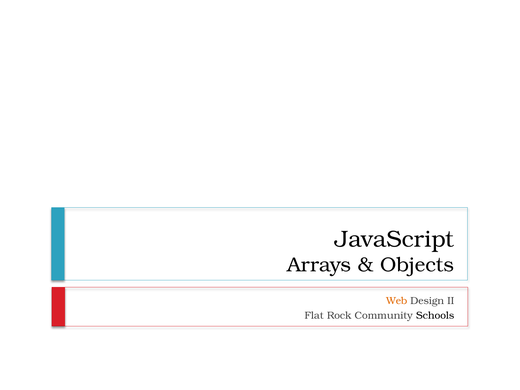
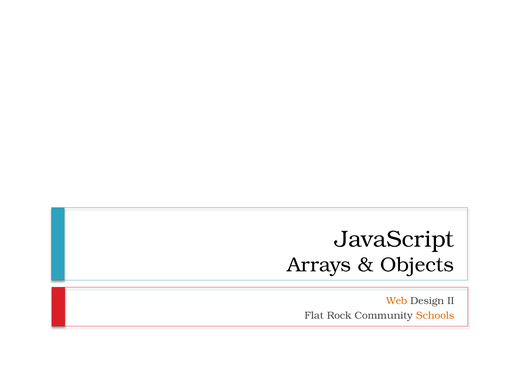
Schools colour: black -> orange
